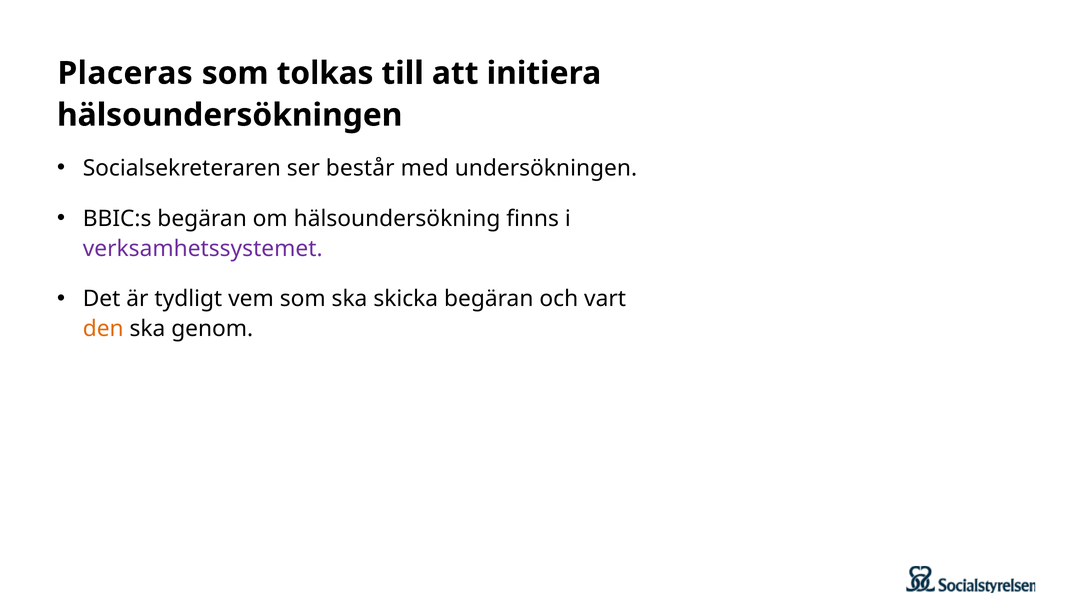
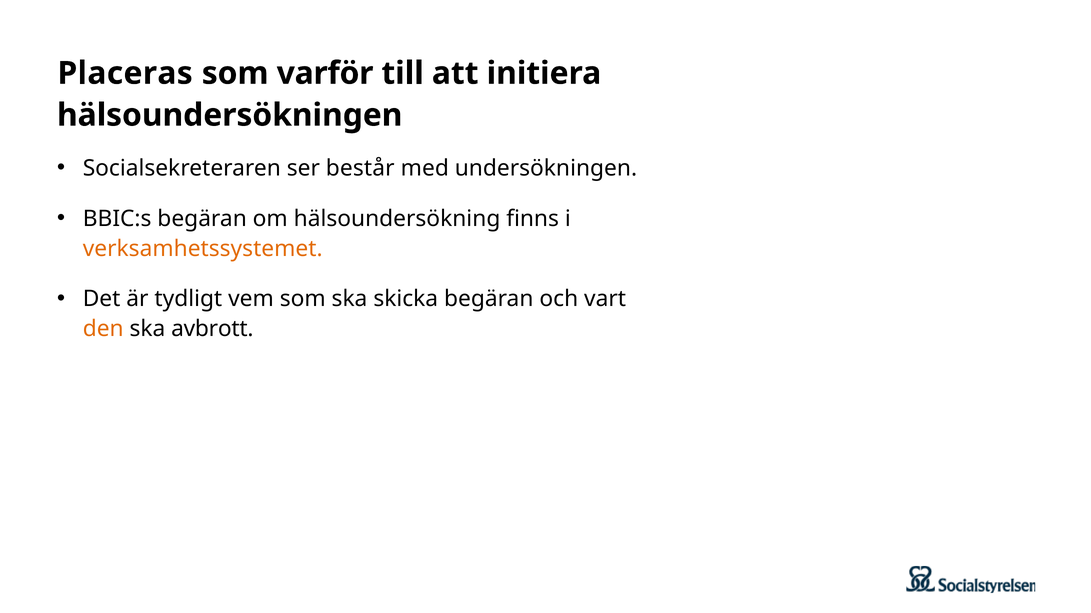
tolkas: tolkas -> varför
verksamhetssystemet colour: purple -> orange
genom: genom -> avbrott
